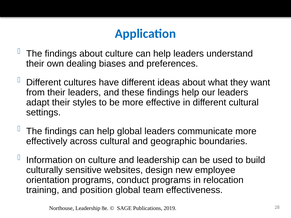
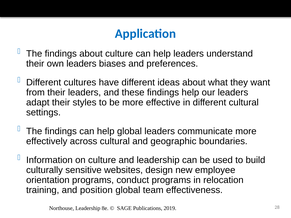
own dealing: dealing -> leaders
